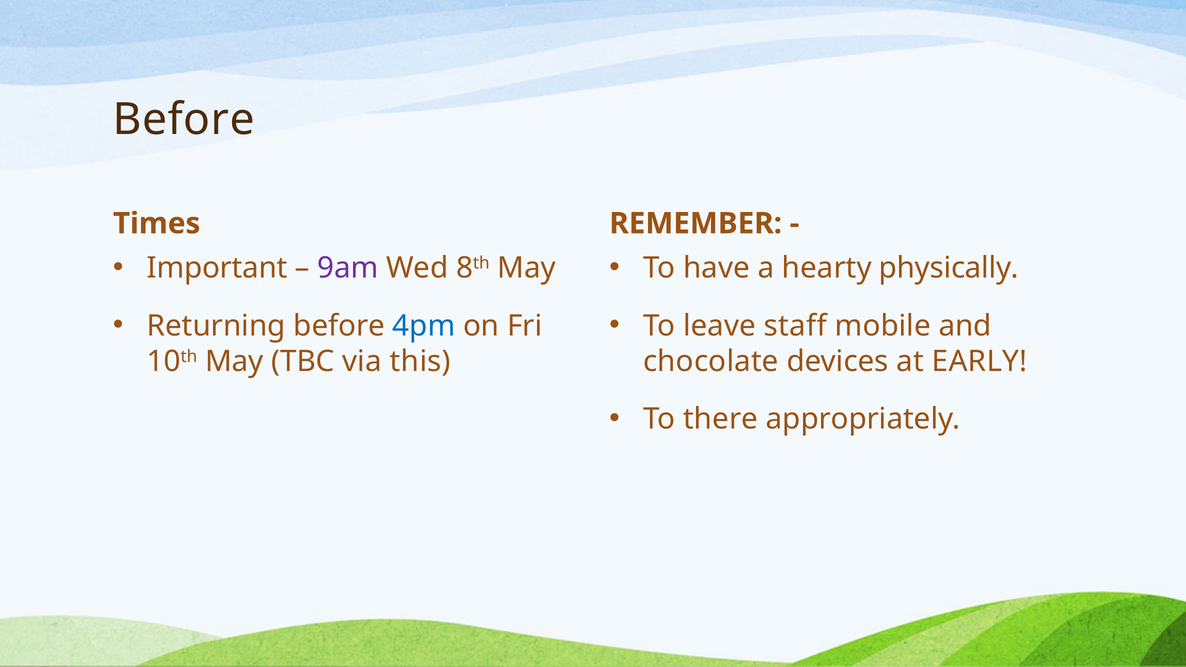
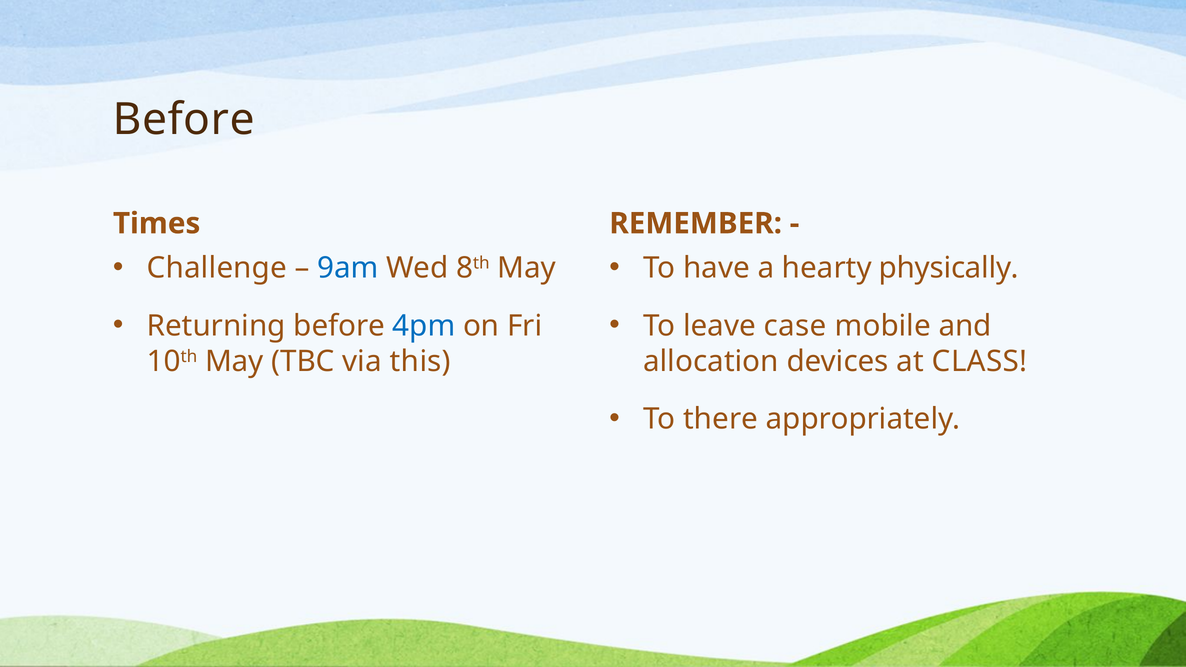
Important: Important -> Challenge
9am colour: purple -> blue
staff: staff -> case
chocolate: chocolate -> allocation
EARLY: EARLY -> CLASS
